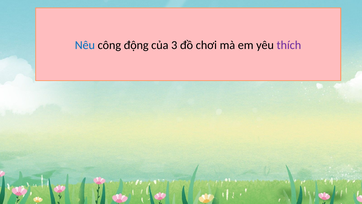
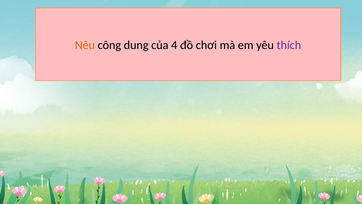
Nêu colour: blue -> orange
động: động -> dung
3: 3 -> 4
